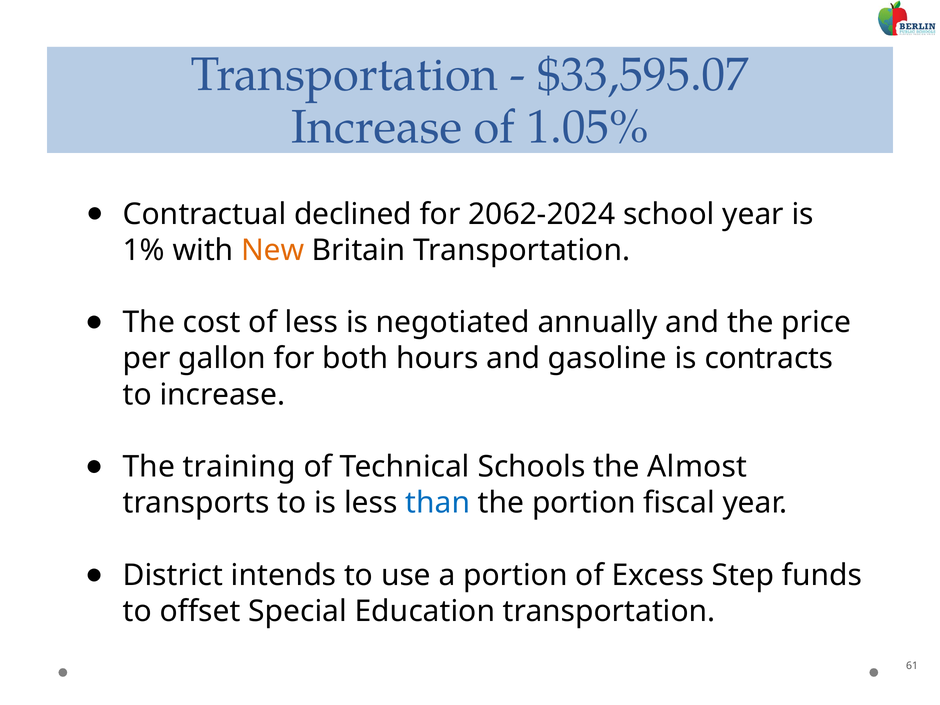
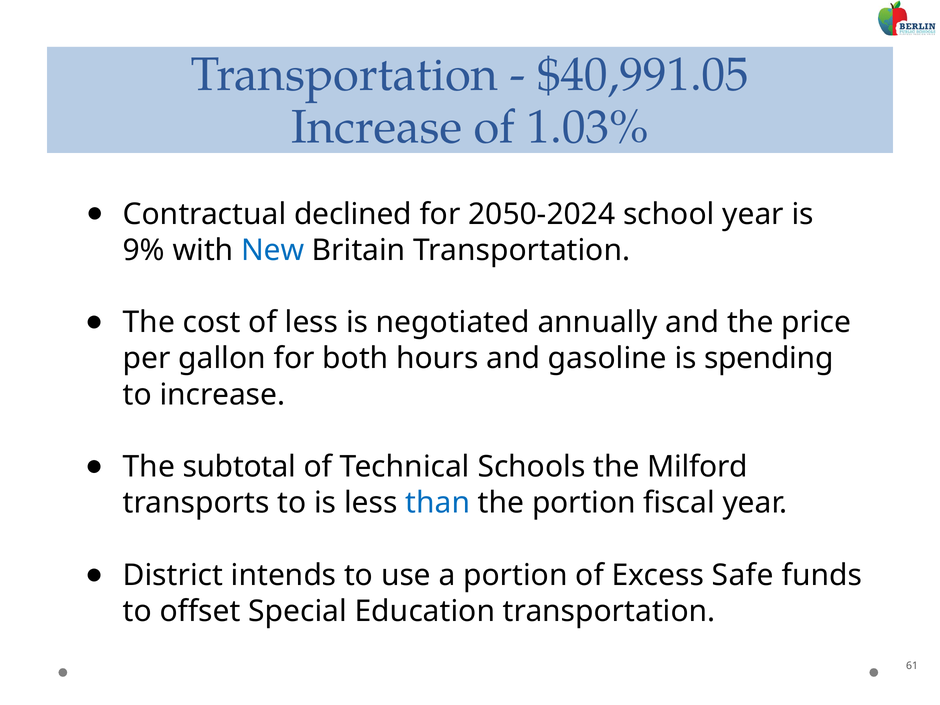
$33,595.07: $33,595.07 -> $40,991.05
1.05%: 1.05% -> 1.03%
2062-2024: 2062-2024 -> 2050-2024
1%: 1% -> 9%
New colour: orange -> blue
contracts: contracts -> spending
training: training -> subtotal
Almost: Almost -> Milford
Step: Step -> Safe
